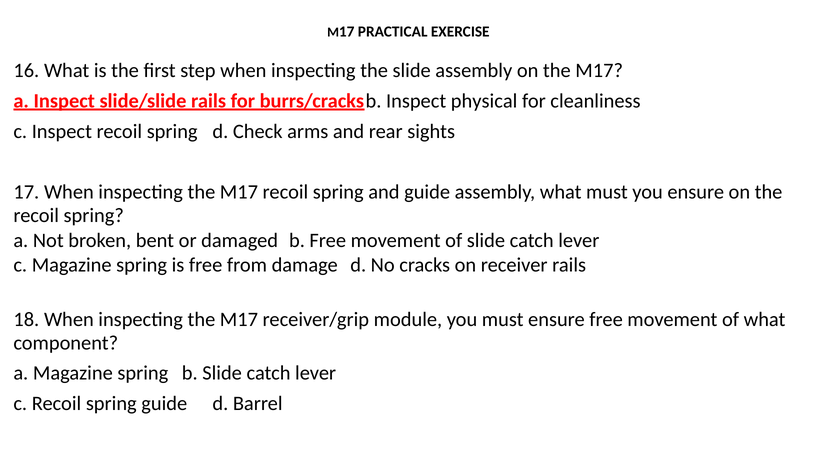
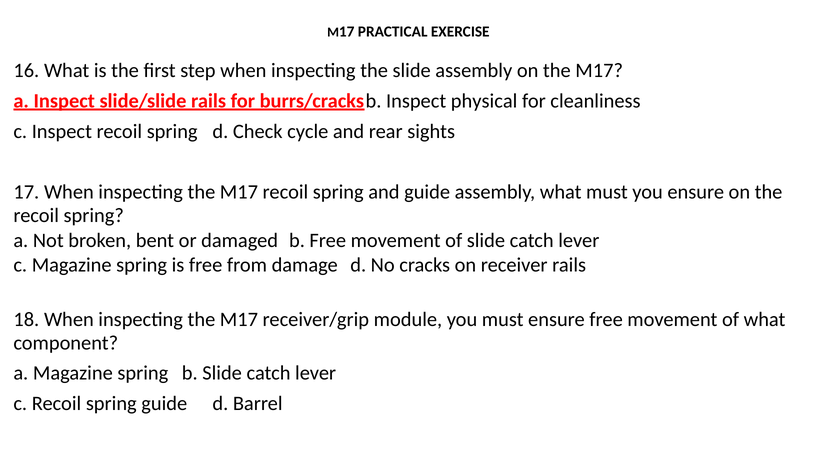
arms: arms -> cycle
